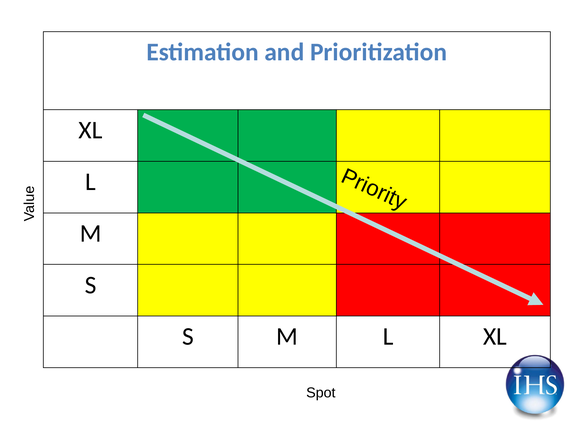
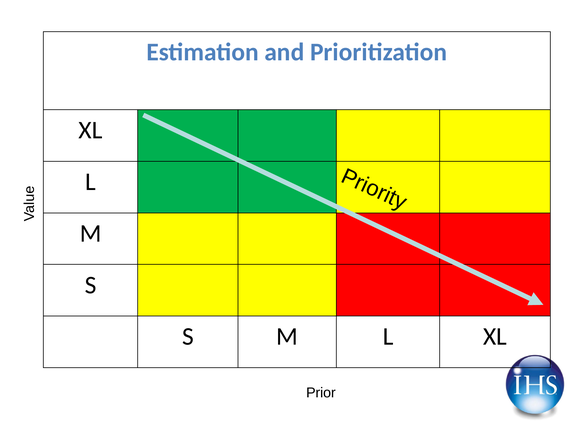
Spot: Spot -> Prior
